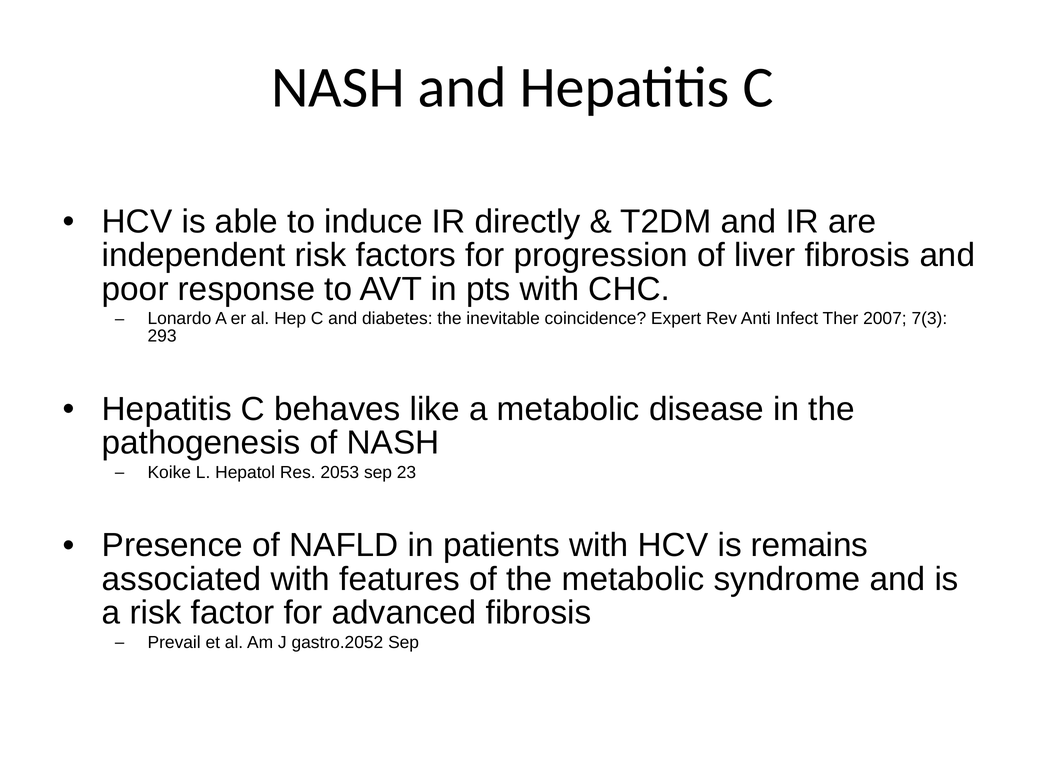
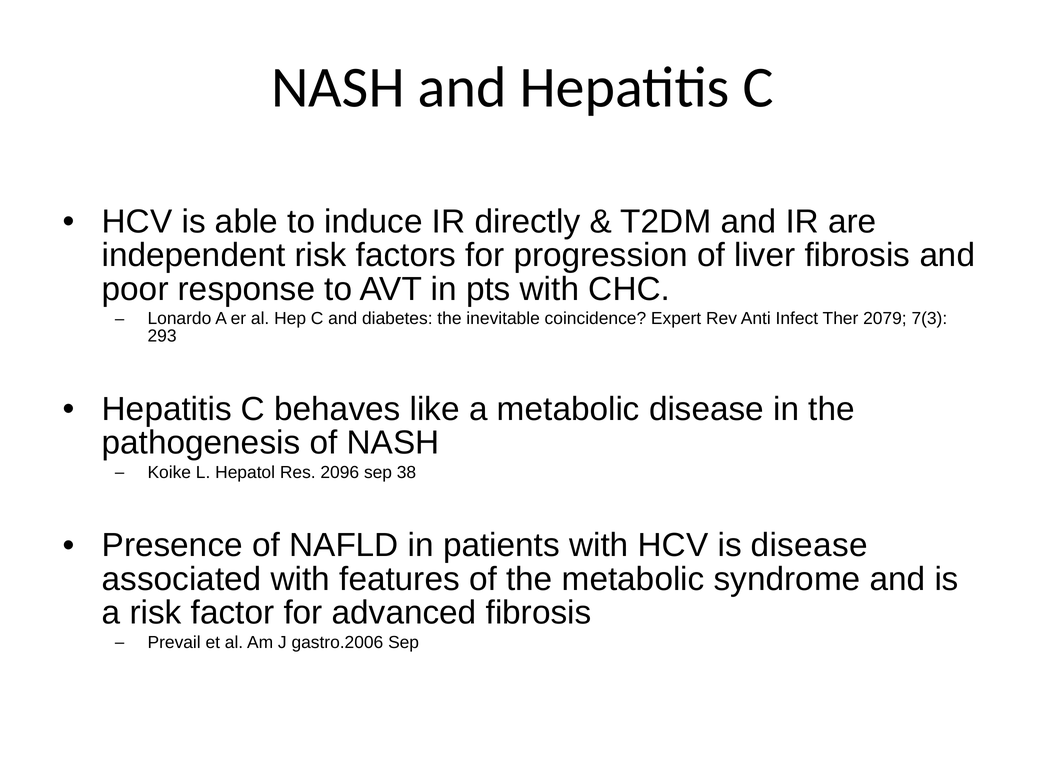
2007: 2007 -> 2079
2053: 2053 -> 2096
23: 23 -> 38
is remains: remains -> disease
gastro.2052: gastro.2052 -> gastro.2006
